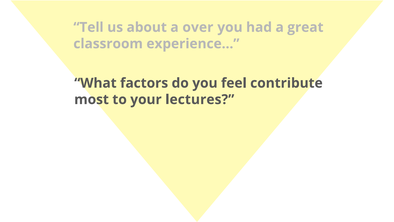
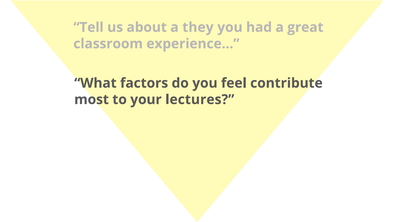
over: over -> they
